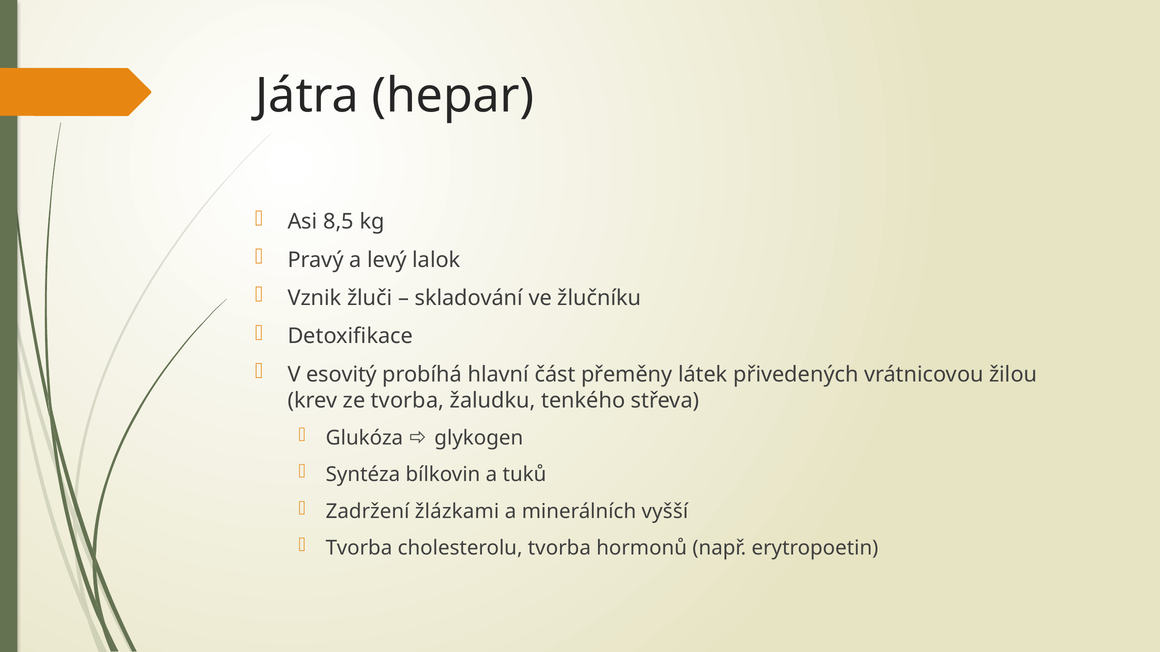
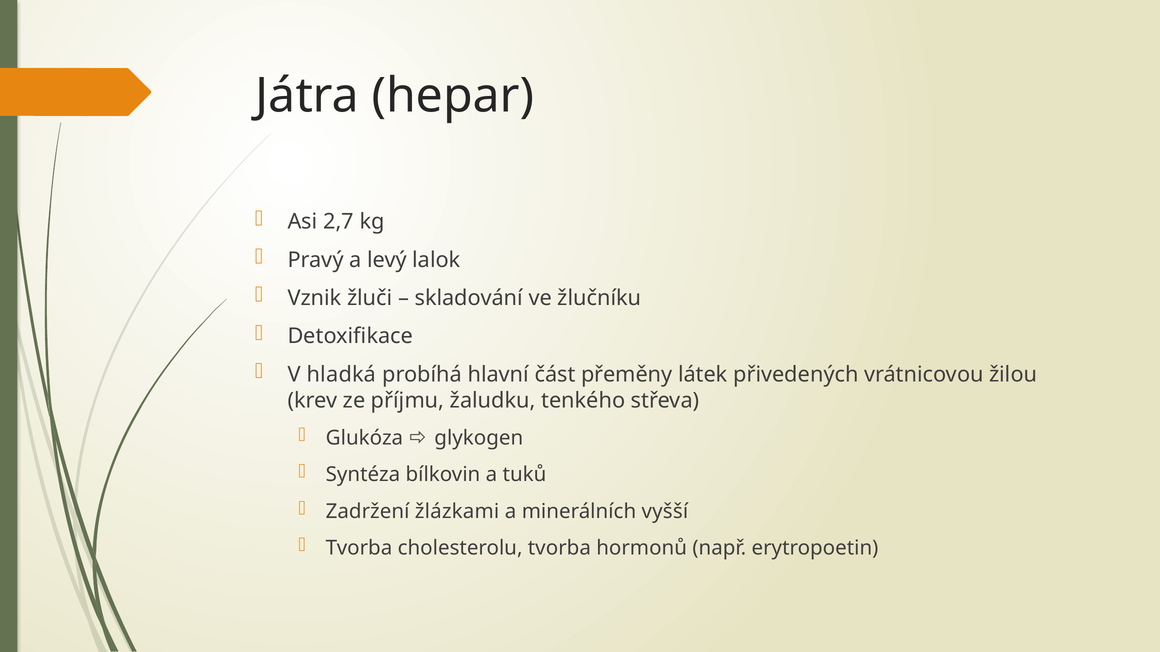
8,5: 8,5 -> 2,7
esovitý: esovitý -> hladká
ze tvorba: tvorba -> příjmu
